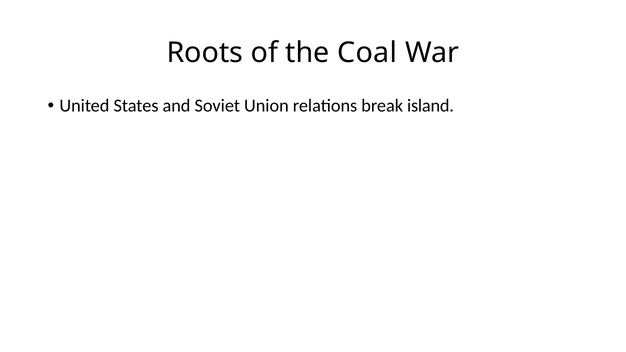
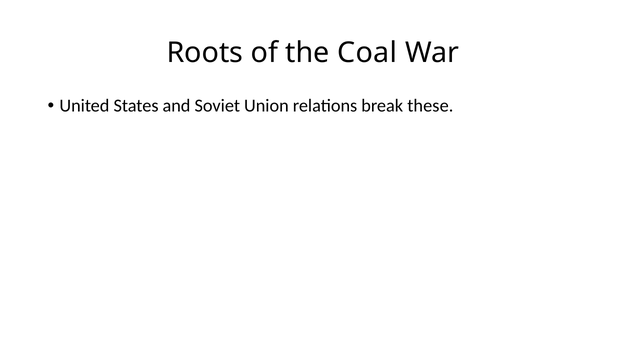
island: island -> these
